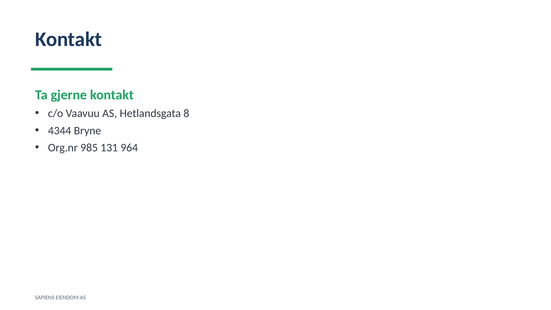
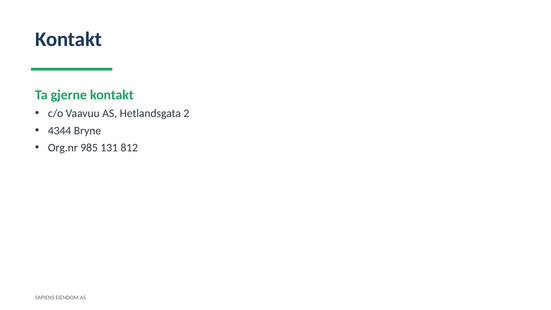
8: 8 -> 2
964: 964 -> 812
